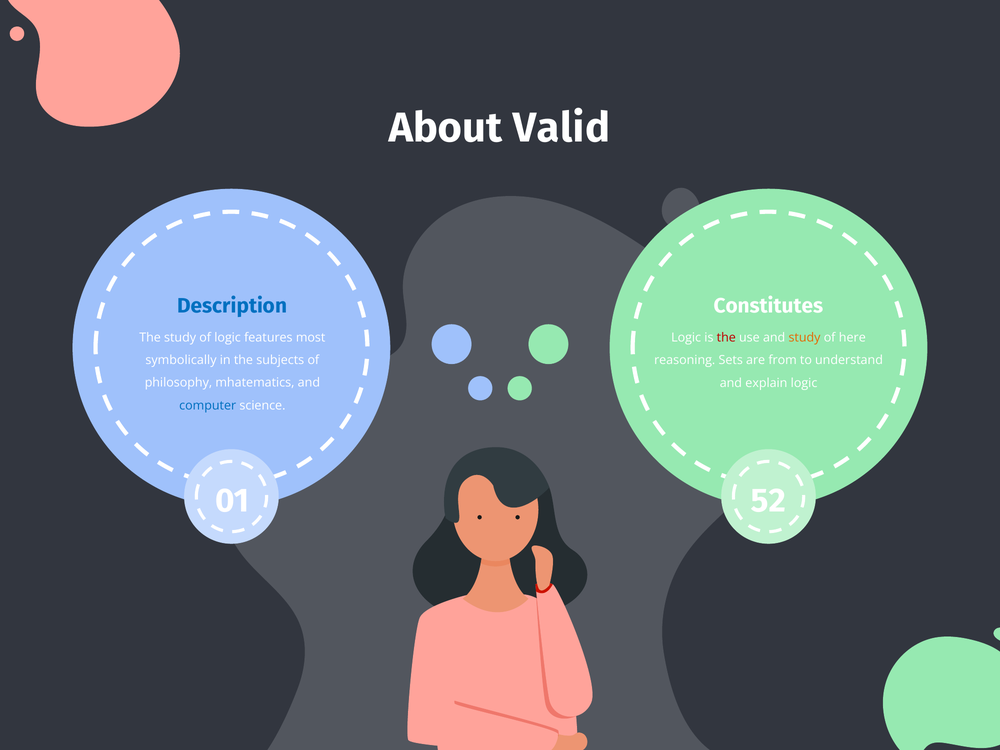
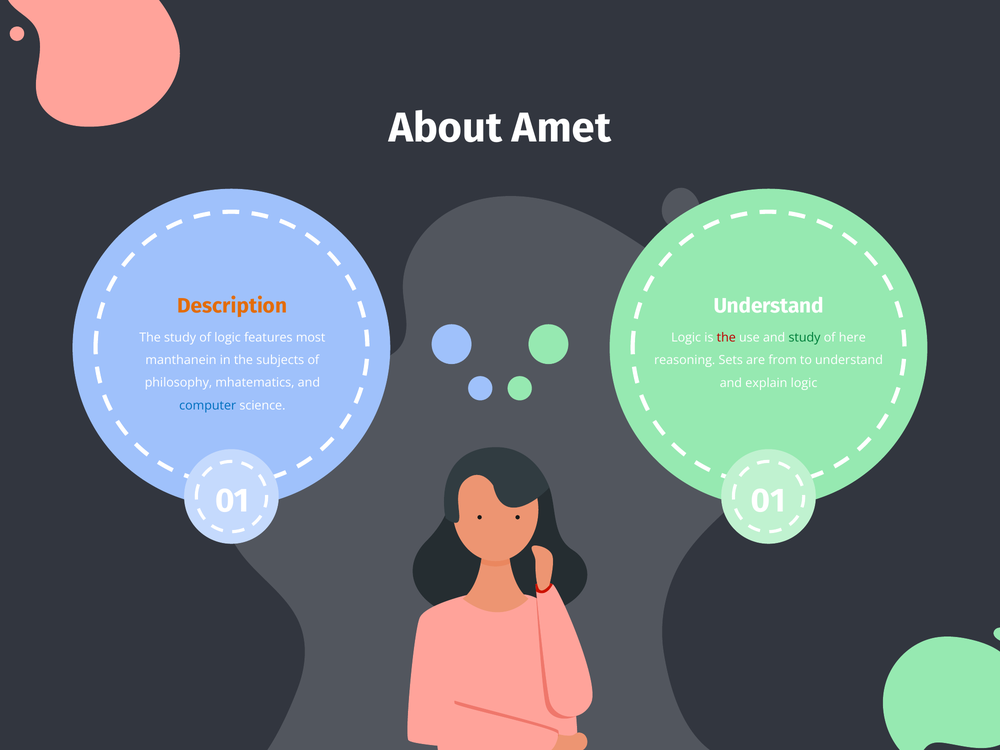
Valid: Valid -> Amet
Description colour: blue -> orange
Constitutes at (769, 306): Constitutes -> Understand
study at (805, 338) colour: orange -> green
symbolically: symbolically -> manthanein
01 52: 52 -> 01
